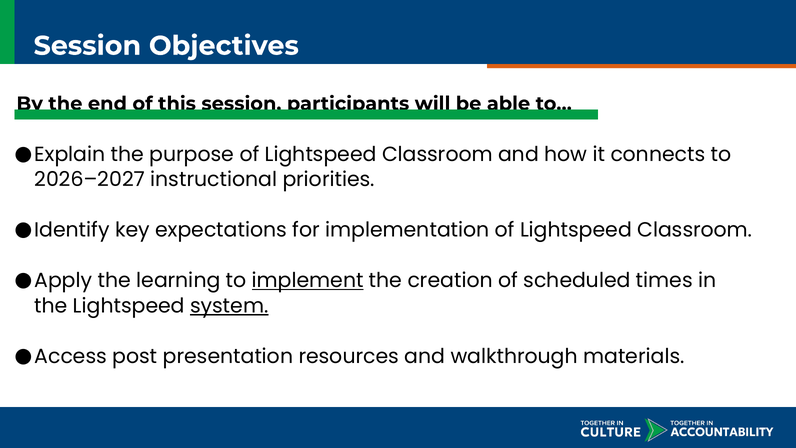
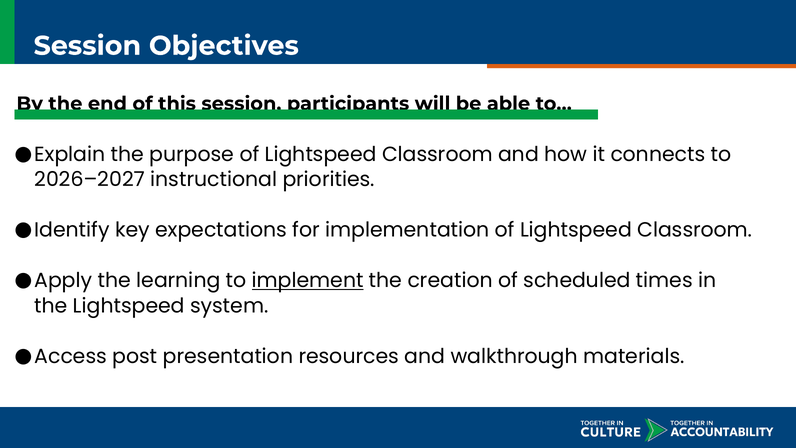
system underline: present -> none
